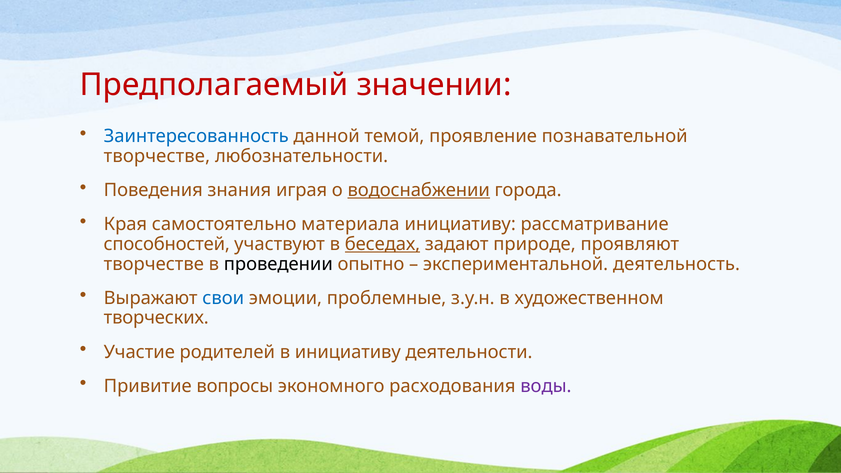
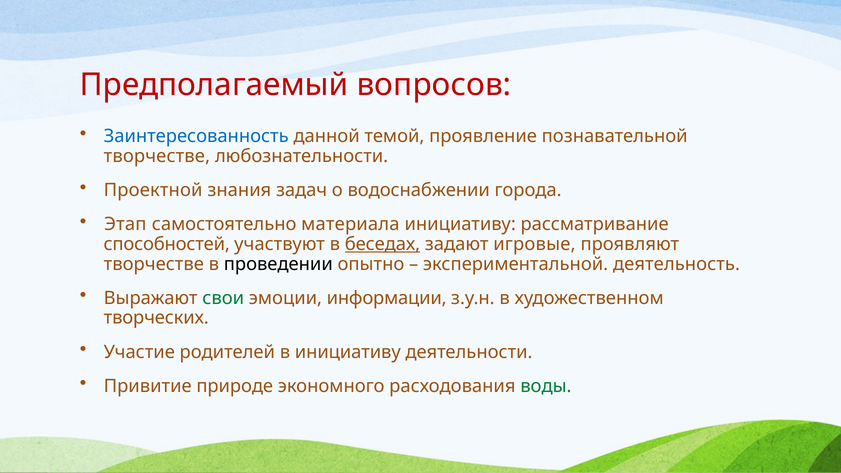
значении: значении -> вопросов
Поведения: Поведения -> Проектной
играя: играя -> задач
водоснабжении underline: present -> none
Края: Края -> Этап
природе: природе -> игровые
свои colour: blue -> green
проблемные: проблемные -> информации
вопросы: вопросы -> природе
воды colour: purple -> green
